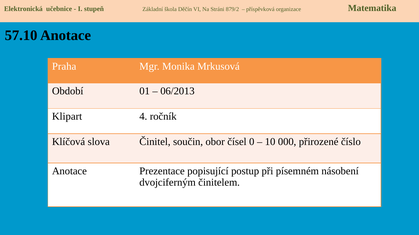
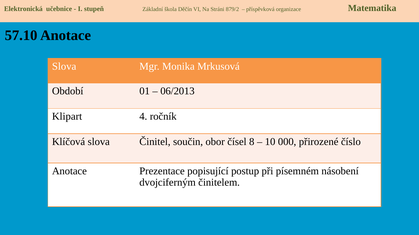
Praha at (64, 66): Praha -> Slova
0: 0 -> 8
